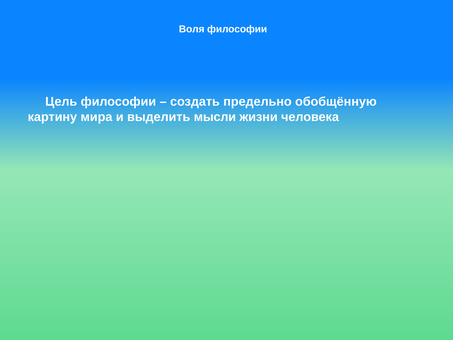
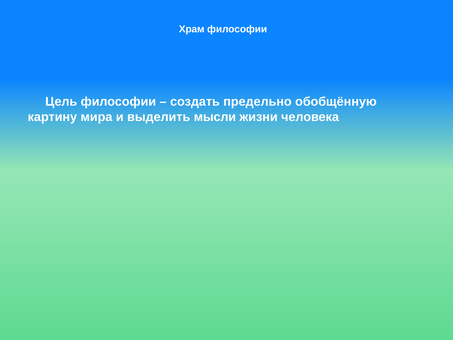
Воля: Воля -> Храм
